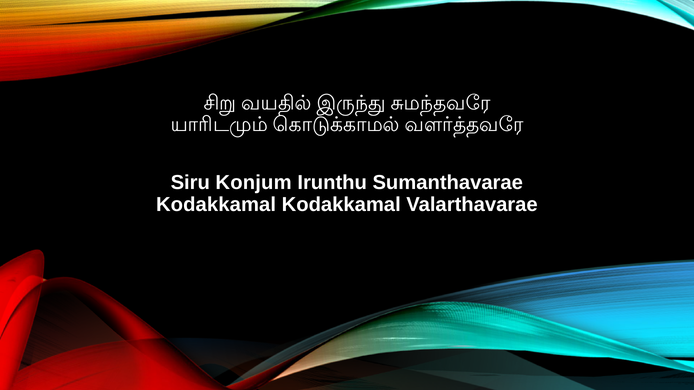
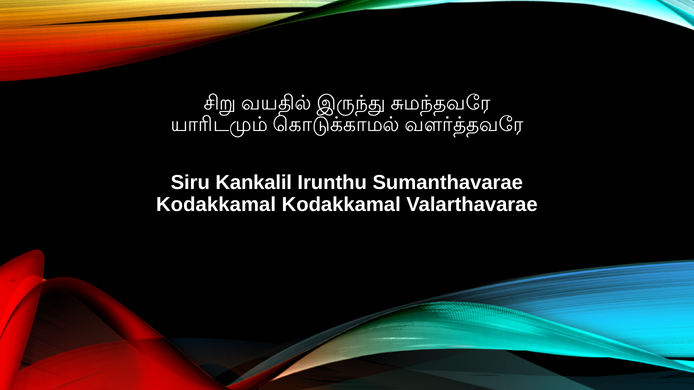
Konjum: Konjum -> Kankalil
